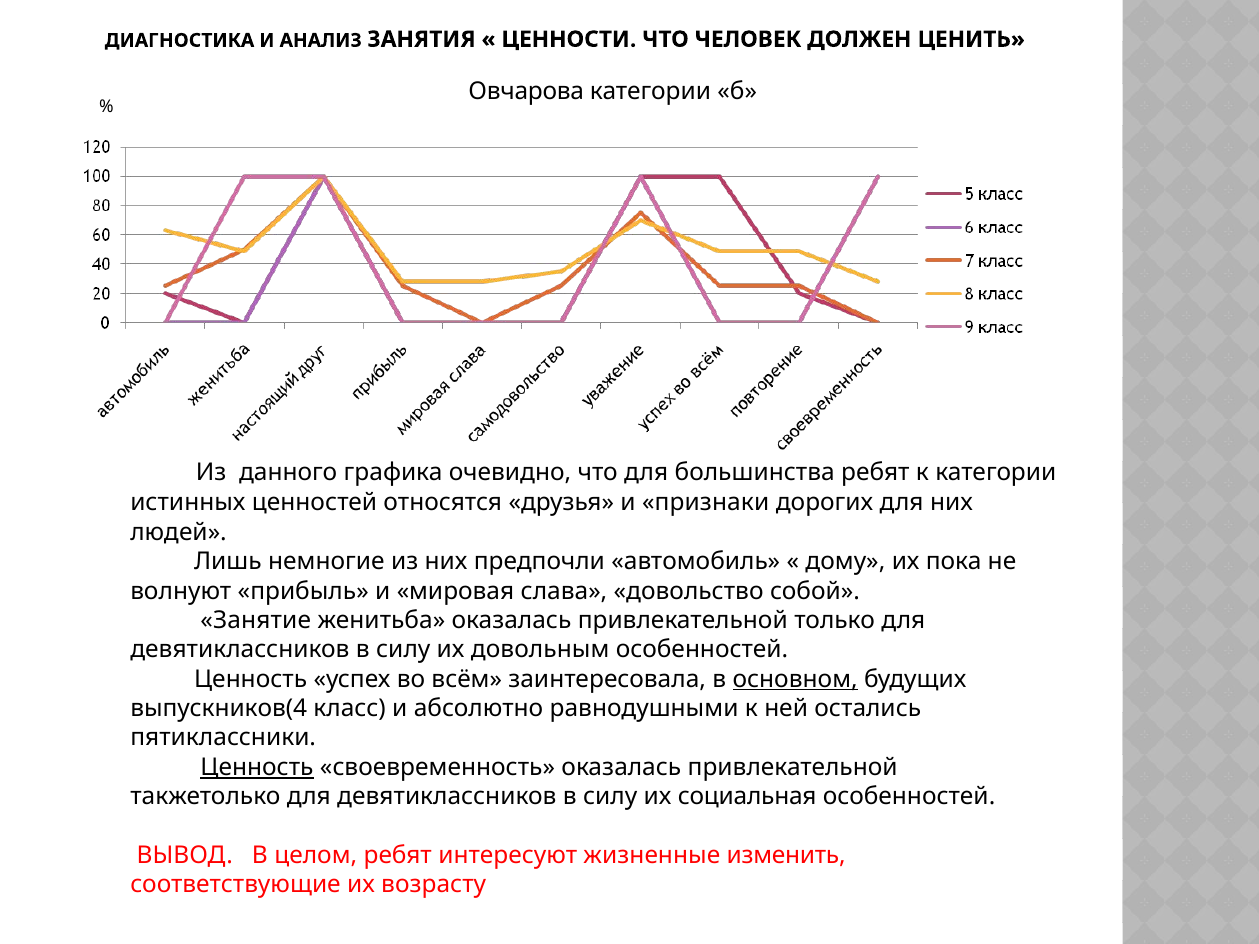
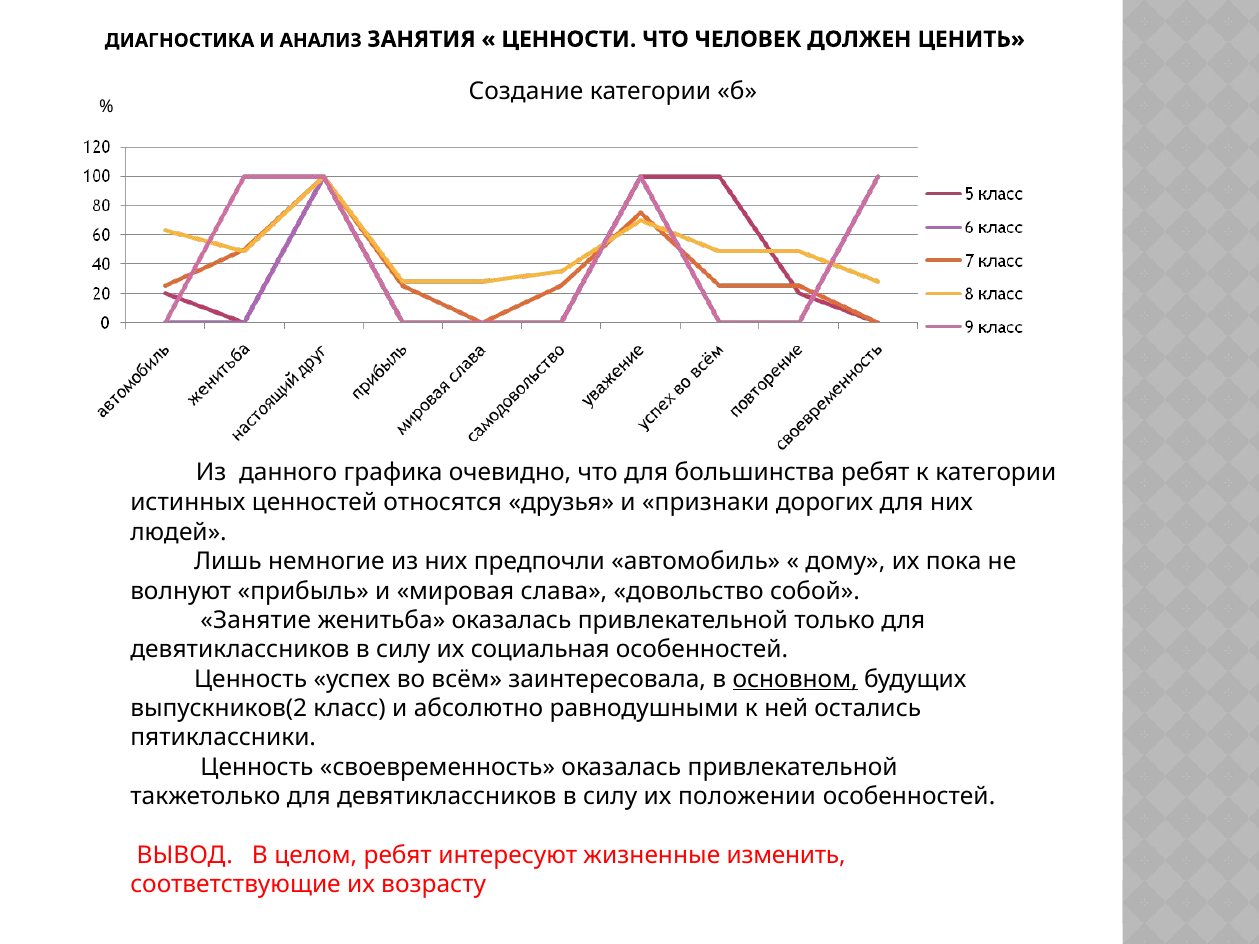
Овчарова: Овчарова -> Создание
довольным: довольным -> социальная
выпускников(4: выпускников(4 -> выпускников(2
Ценность at (257, 767) underline: present -> none
социальная: социальная -> положении
